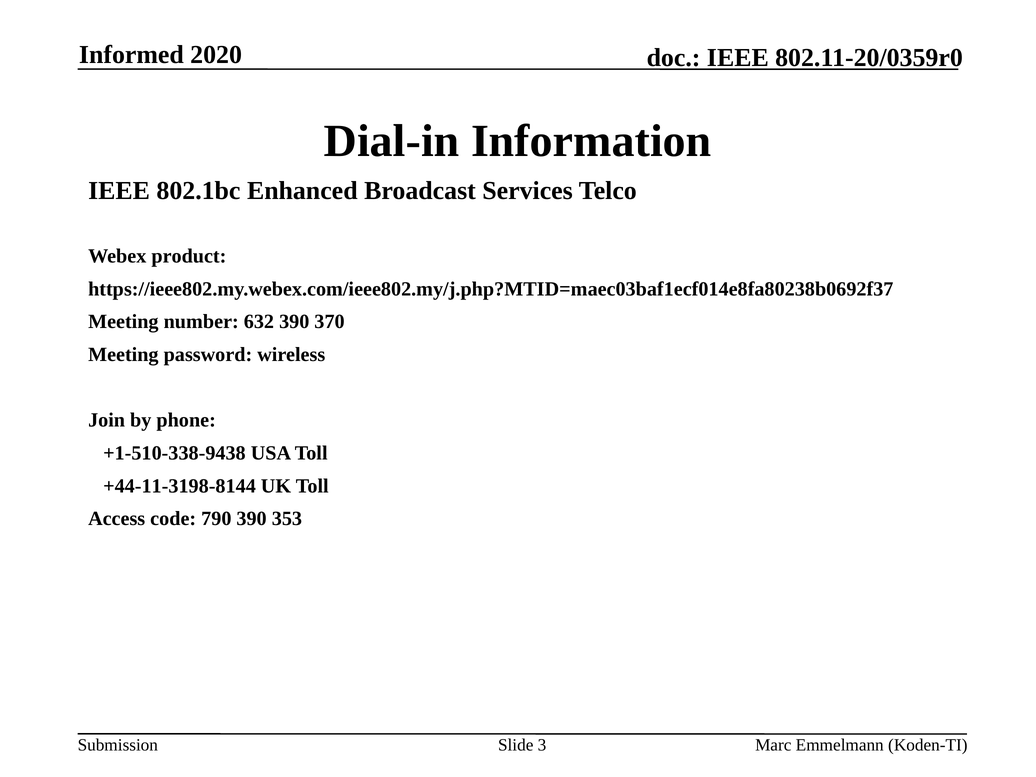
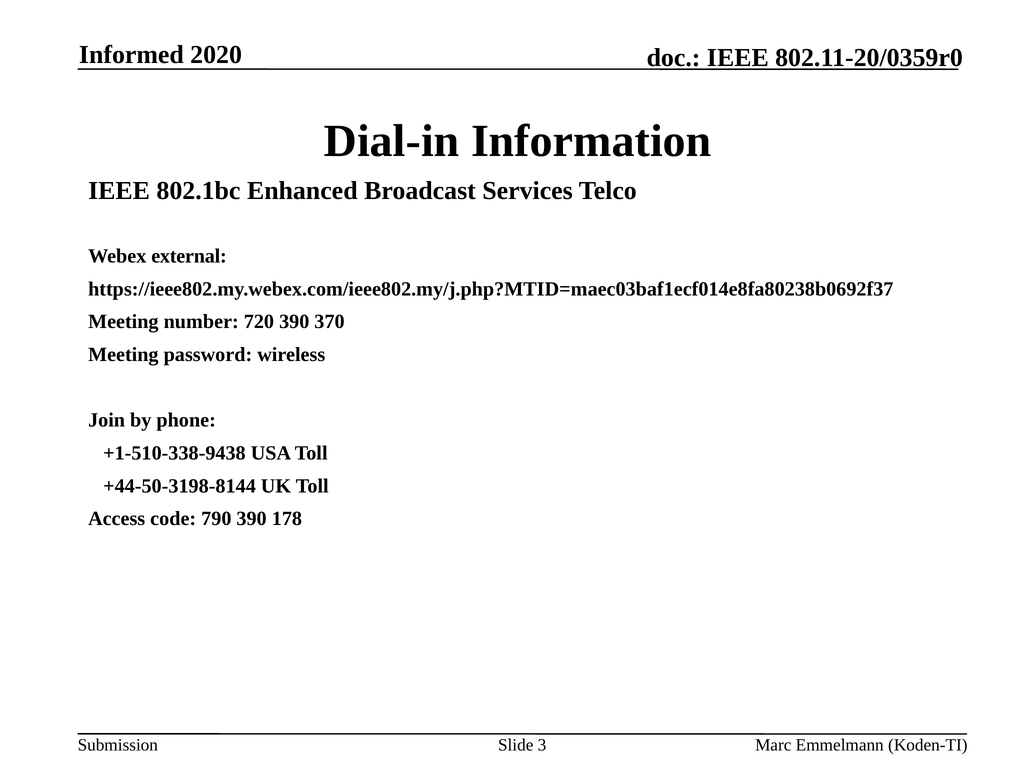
product: product -> external
632: 632 -> 720
+44-11-3198-8144: +44-11-3198-8144 -> +44-50-3198-8144
353: 353 -> 178
